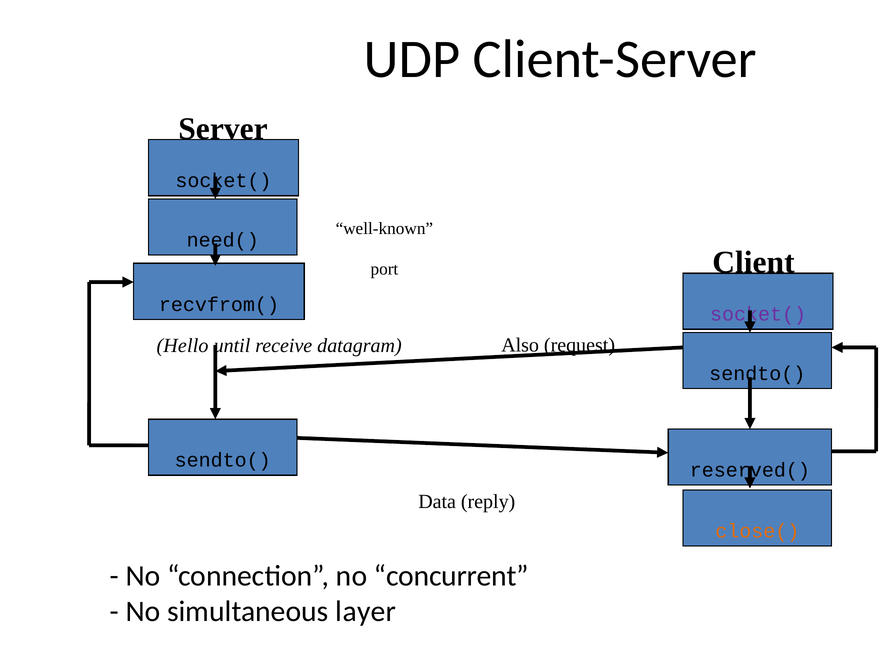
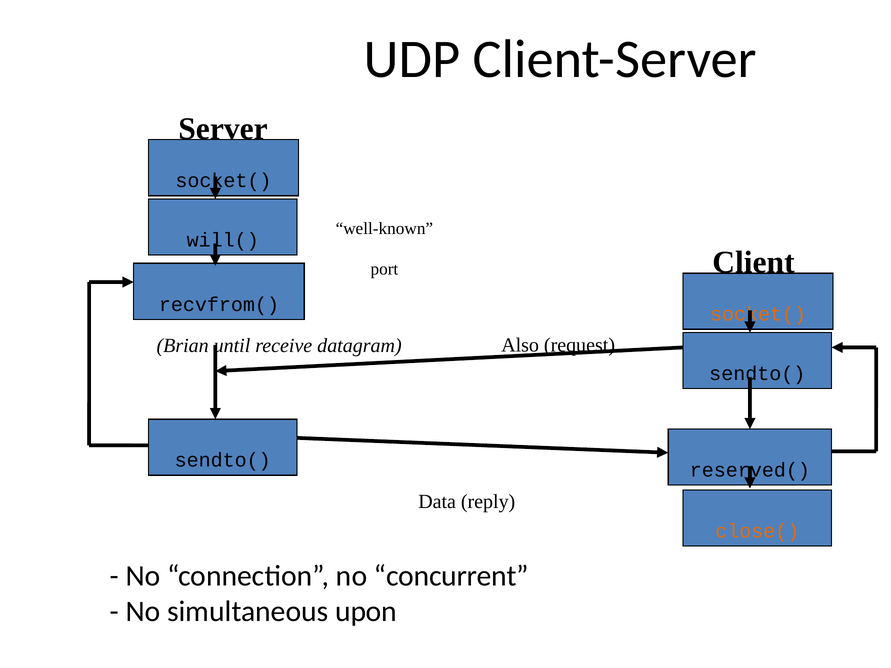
need(: need( -> will(
socket( at (758, 314) colour: purple -> orange
Hello: Hello -> Brian
layer: layer -> upon
